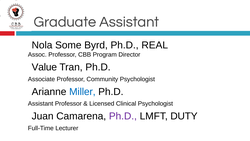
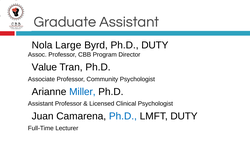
Some: Some -> Large
Ph.D REAL: REAL -> DUTY
Ph.D at (123, 116) colour: purple -> blue
